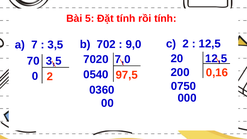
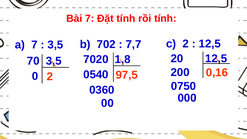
Bài 5: 5 -> 7
9,0: 9,0 -> 7,7
7,0: 7,0 -> 1,8
